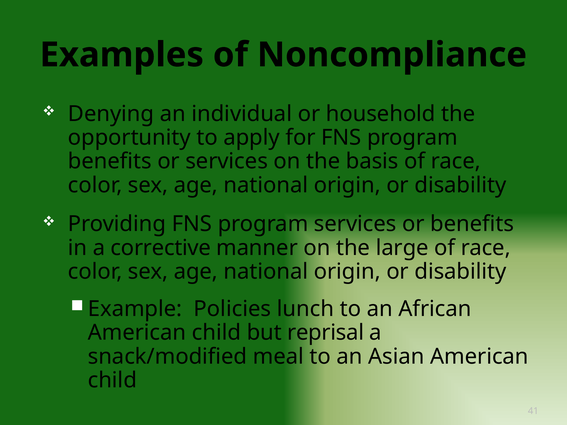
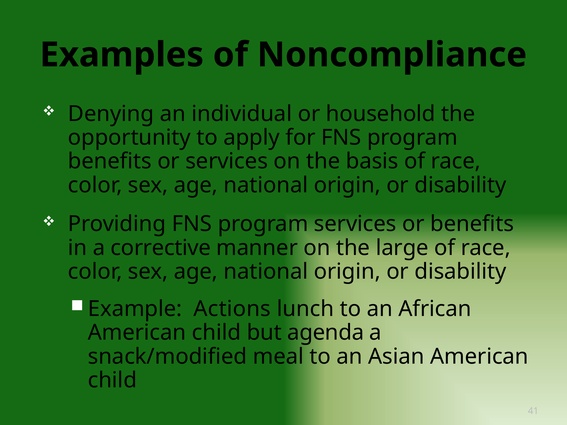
Policies: Policies -> Actions
reprisal: reprisal -> agenda
